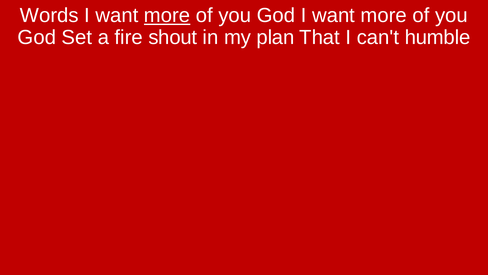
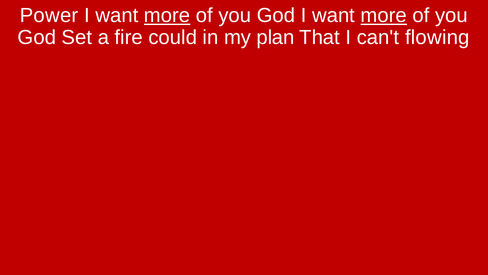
Words: Words -> Power
more at (384, 15) underline: none -> present
shout: shout -> could
humble: humble -> flowing
